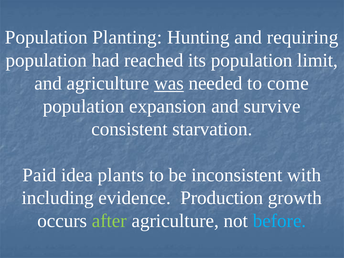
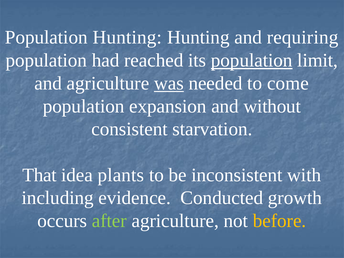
Population Planting: Planting -> Hunting
population at (252, 60) underline: none -> present
survive: survive -> without
Paid: Paid -> That
Production: Production -> Conducted
before colour: light blue -> yellow
